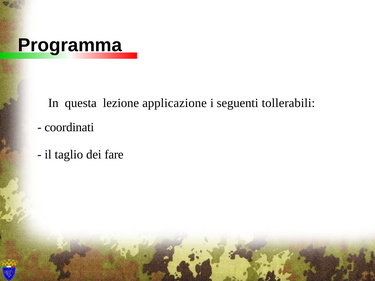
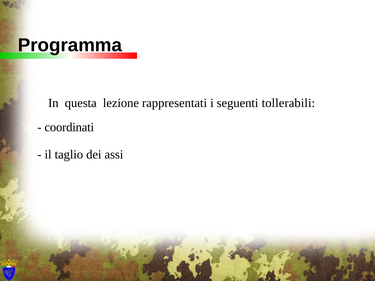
applicazione: applicazione -> rappresentati
fare: fare -> assi
